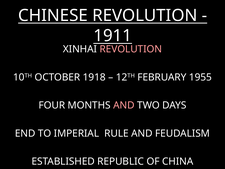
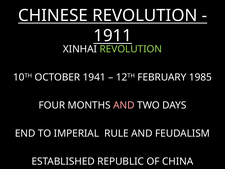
REVOLUTION at (131, 49) colour: pink -> light green
1918: 1918 -> 1941
1955: 1955 -> 1985
